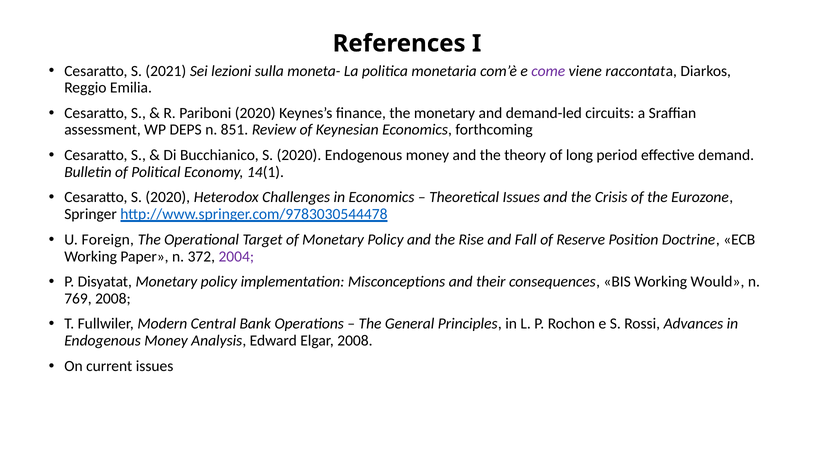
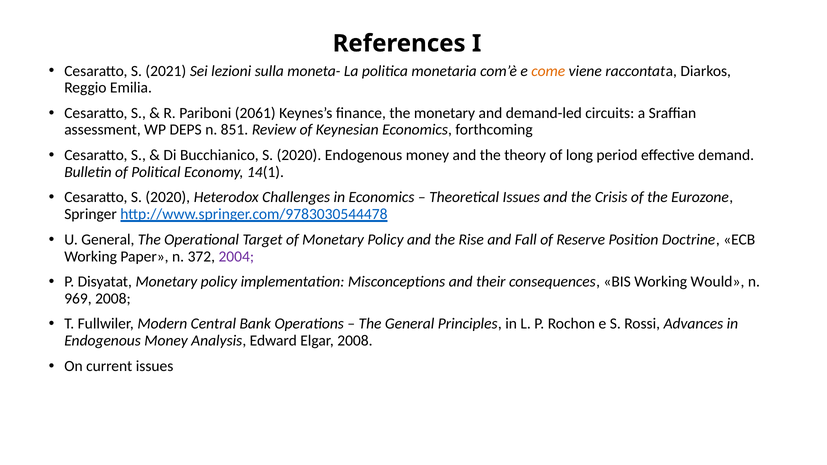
come colour: purple -> orange
Pariboni 2020: 2020 -> 2061
U Foreign: Foreign -> General
769: 769 -> 969
